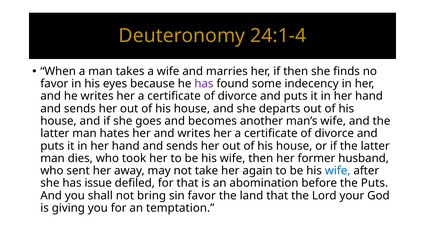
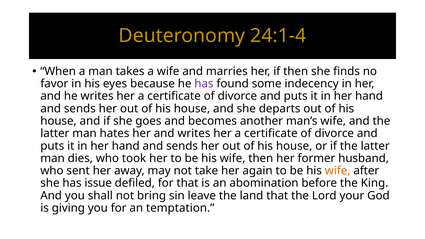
wife at (338, 171) colour: blue -> orange
the Puts: Puts -> King
sin favor: favor -> leave
